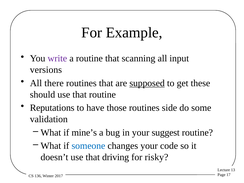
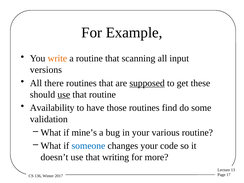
write colour: purple -> orange
use at (64, 95) underline: none -> present
Reputations: Reputations -> Availability
side: side -> find
suggest: suggest -> various
driving: driving -> writing
risky: risky -> more
